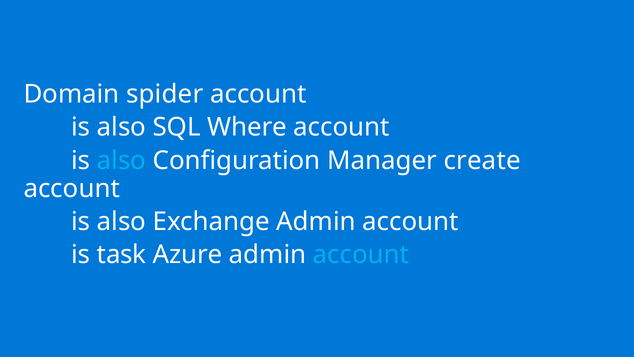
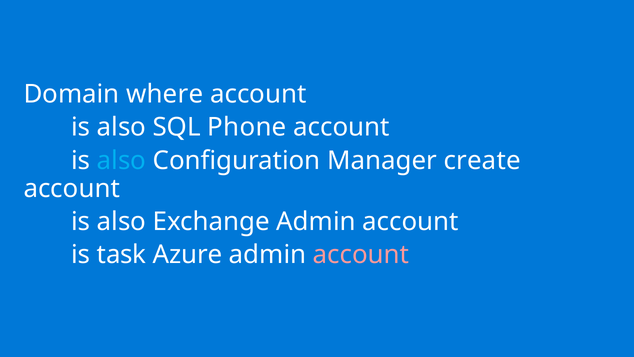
spider: spider -> where
Where: Where -> Phone
account at (361, 255) colour: light blue -> pink
